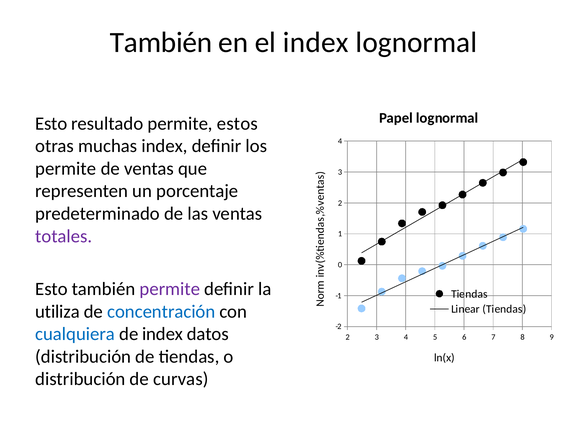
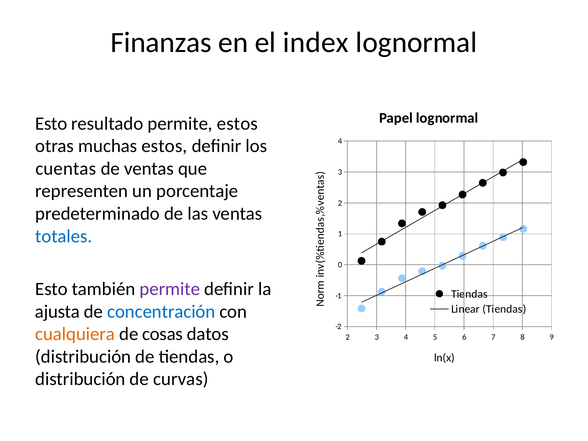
También at (161, 42): También -> Finanzas
muchas index: index -> estos
permite at (66, 169): permite -> cuentas
totales colour: purple -> blue
utiliza: utiliza -> ajusta
cualquiera colour: blue -> orange
de index: index -> cosas
